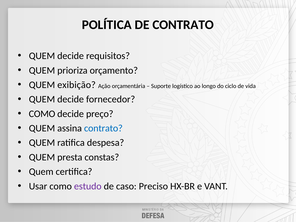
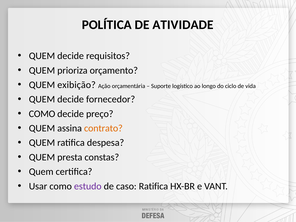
DE CONTRATO: CONTRATO -> ATIVIDADE
contrato at (103, 128) colour: blue -> orange
caso Preciso: Preciso -> Ratifica
